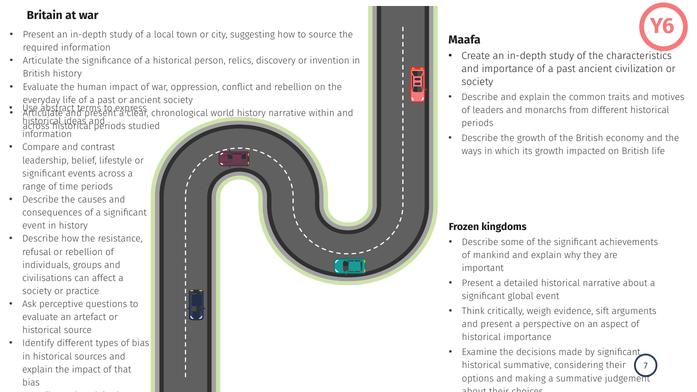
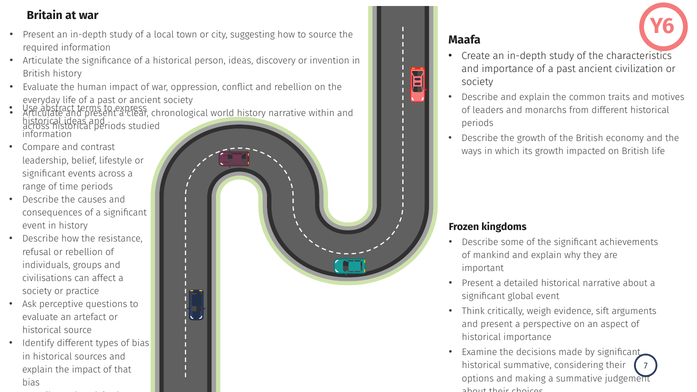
person relics: relics -> ideas
